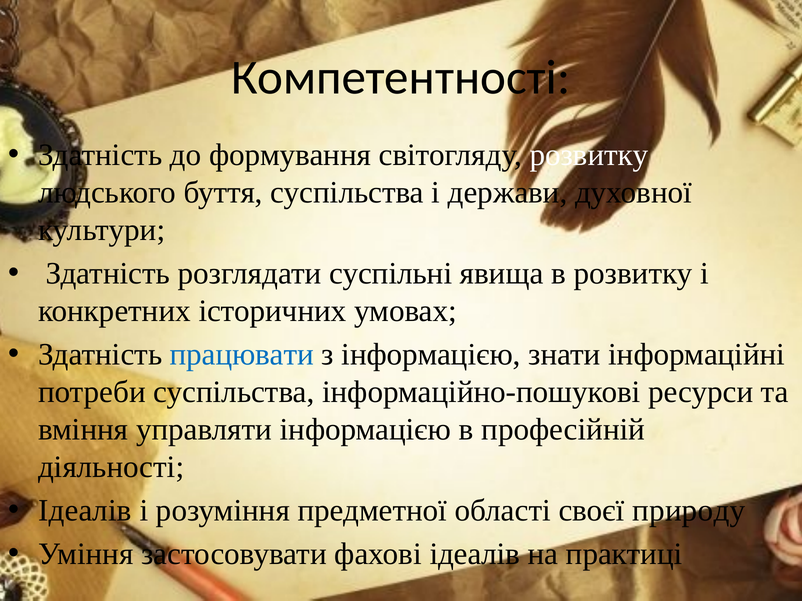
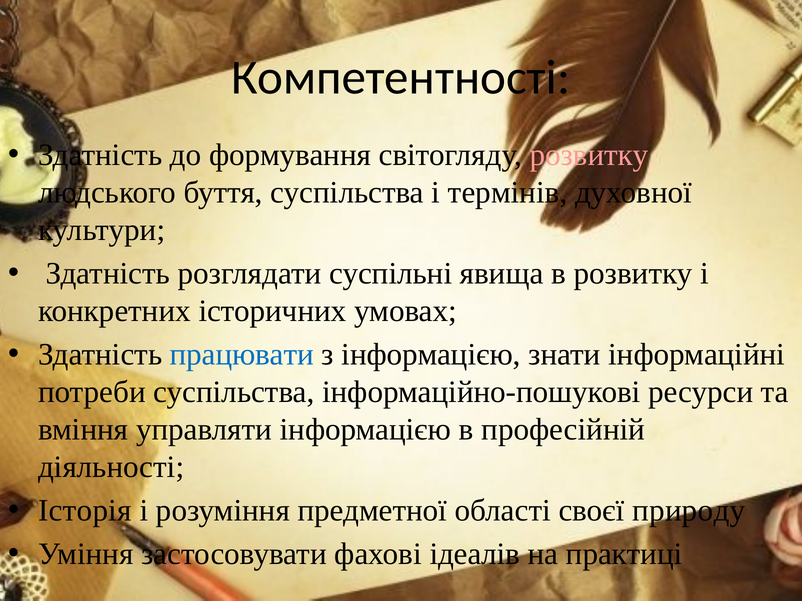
розвитку at (589, 155) colour: white -> pink
держави: держави -> термінів
Ідеалів at (85, 511): Ідеалів -> Історія
